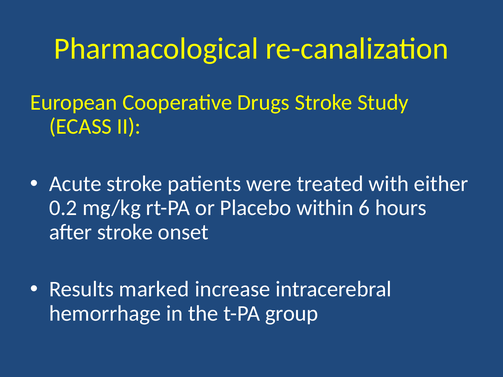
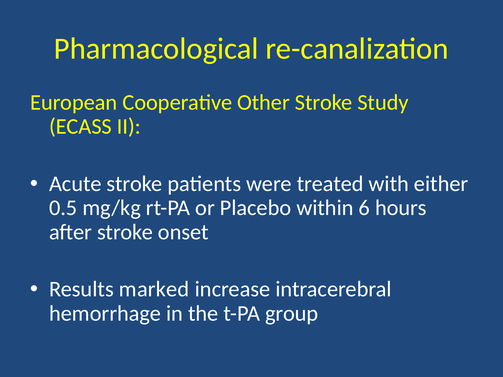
Drugs: Drugs -> Other
0.2: 0.2 -> 0.5
